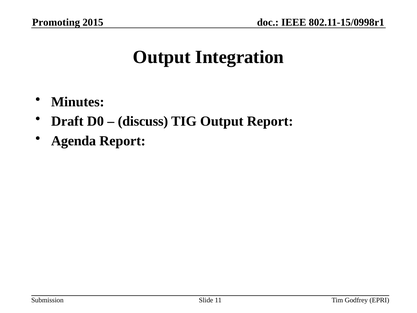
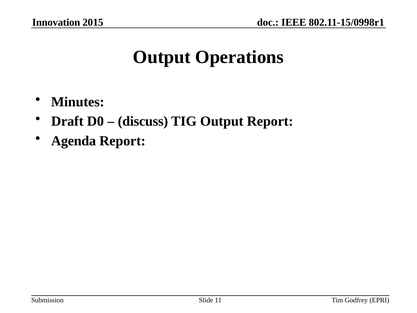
Promoting: Promoting -> Innovation
Integration: Integration -> Operations
